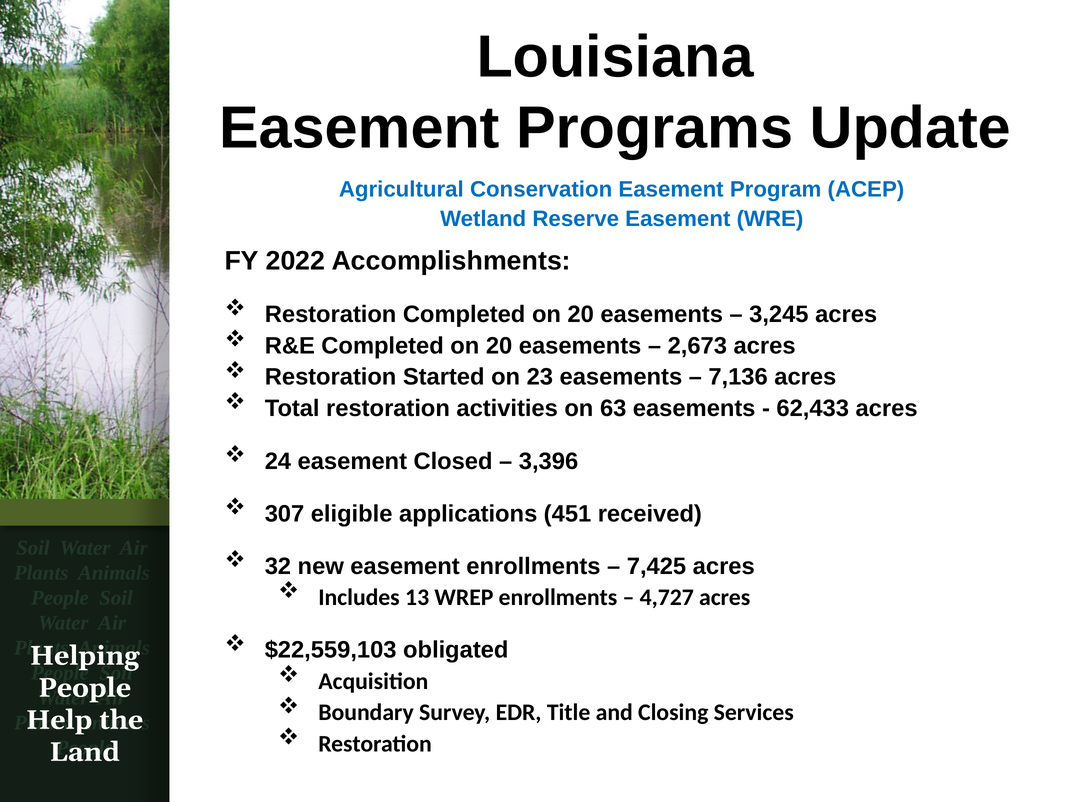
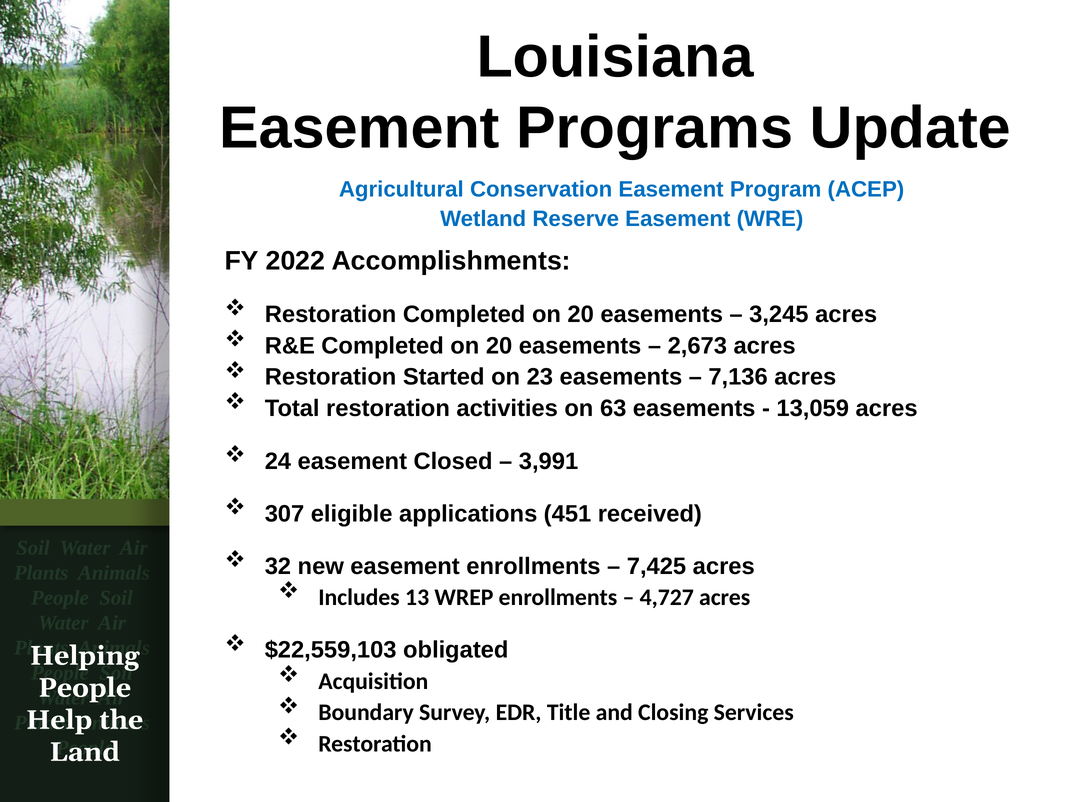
62,433: 62,433 -> 13,059
3,396: 3,396 -> 3,991
